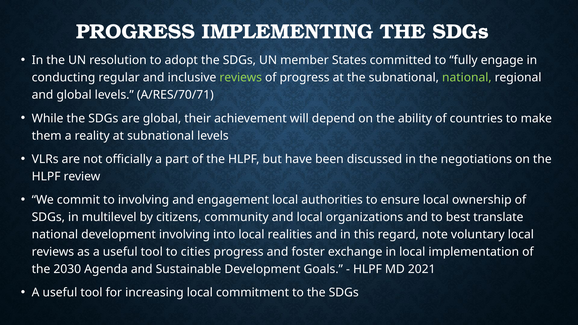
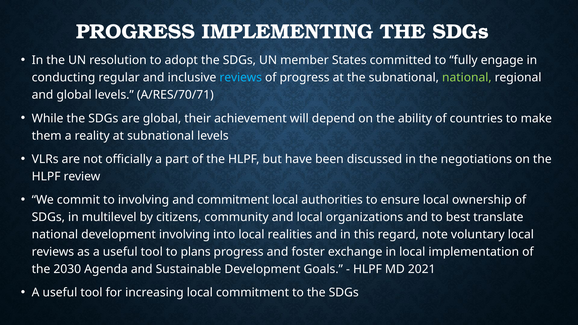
reviews at (241, 78) colour: light green -> light blue
and engagement: engagement -> commitment
cities: cities -> plans
